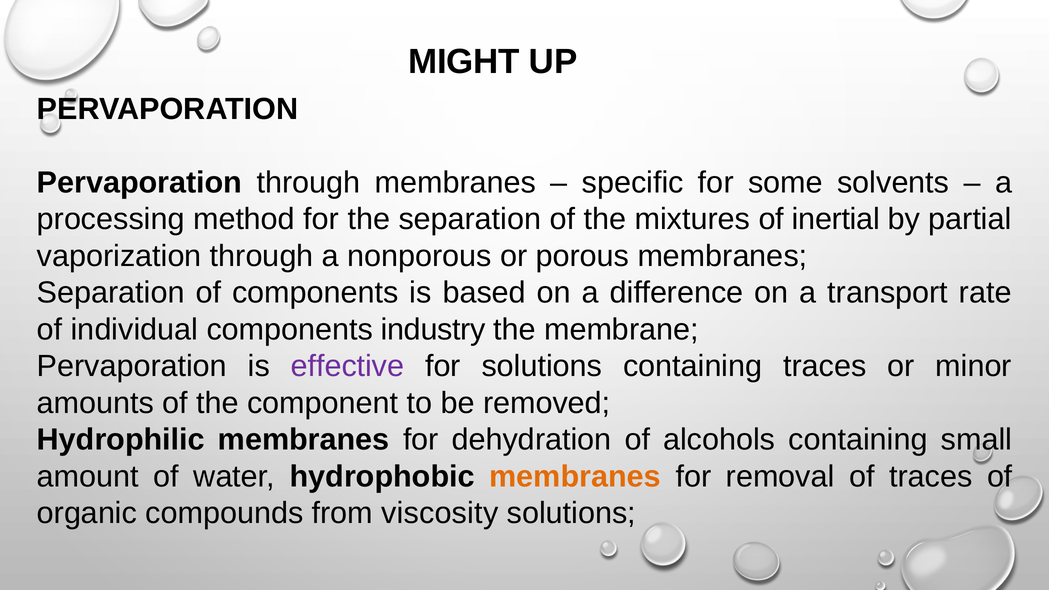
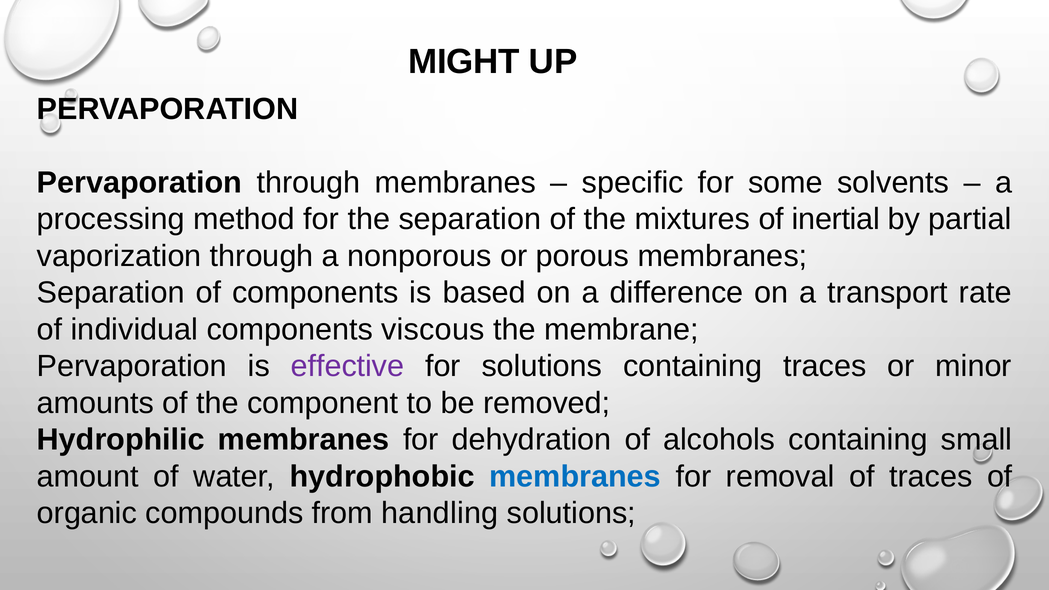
industry: industry -> viscous
membranes at (575, 477) colour: orange -> blue
viscosity: viscosity -> handling
